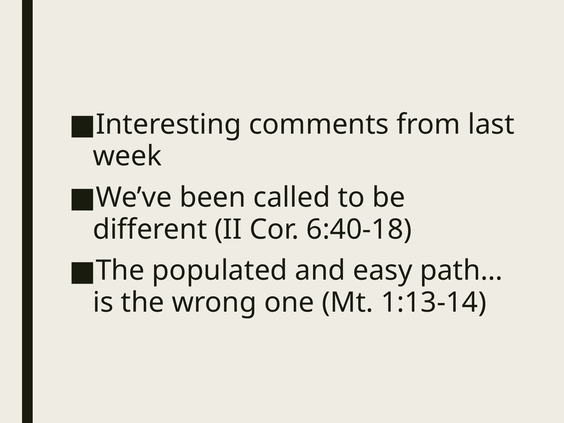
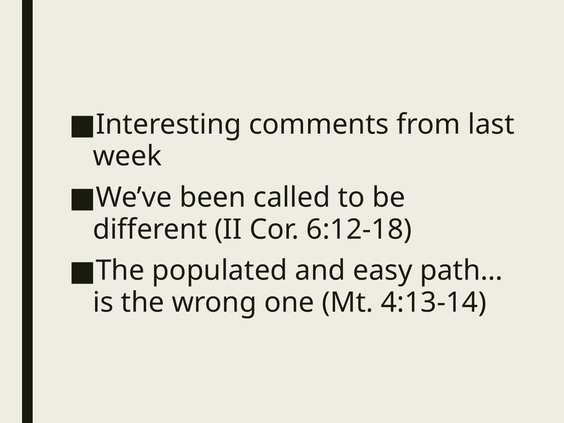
6:40-18: 6:40-18 -> 6:12-18
1:13-14: 1:13-14 -> 4:13-14
